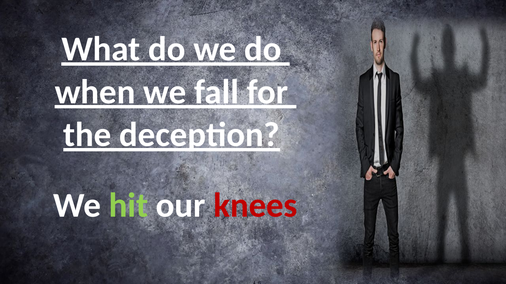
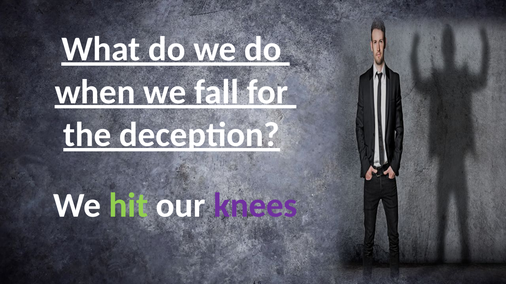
knees colour: red -> purple
